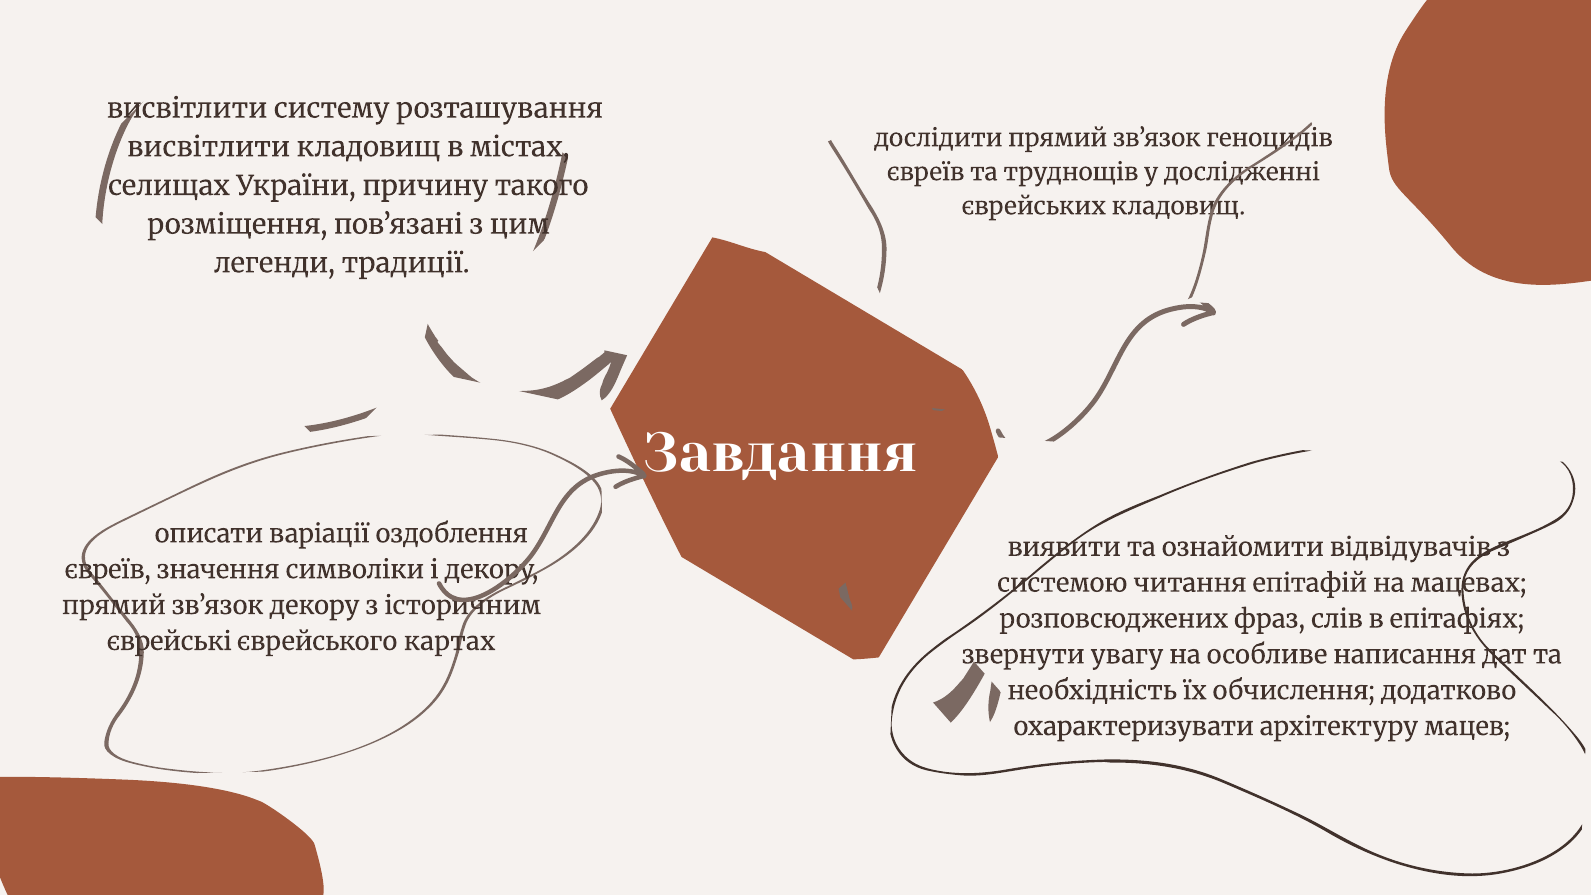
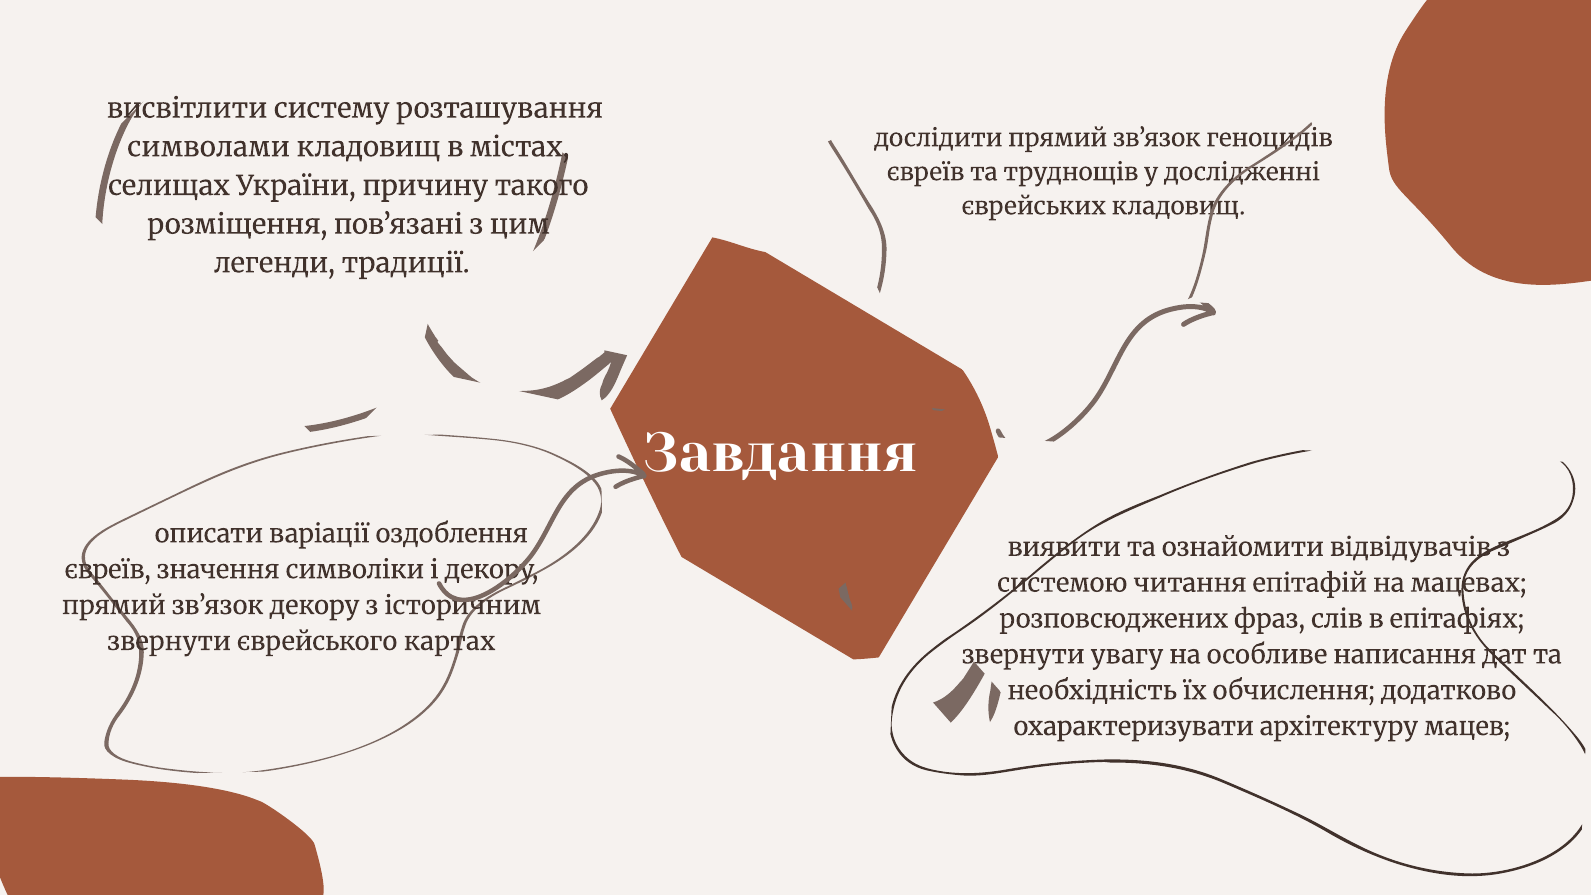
висвітлити at (209, 147): висвітлити -> символами
єврейські at (169, 642): єврейські -> звернути
